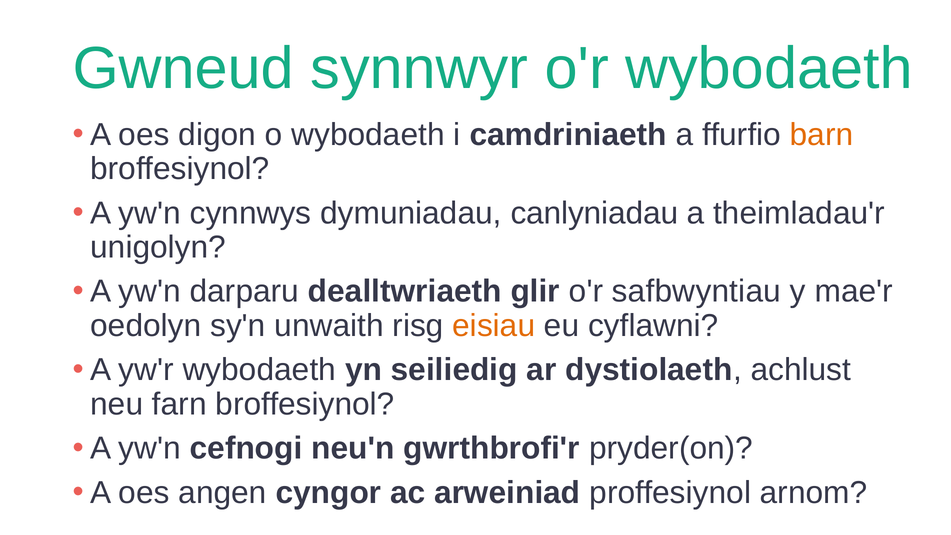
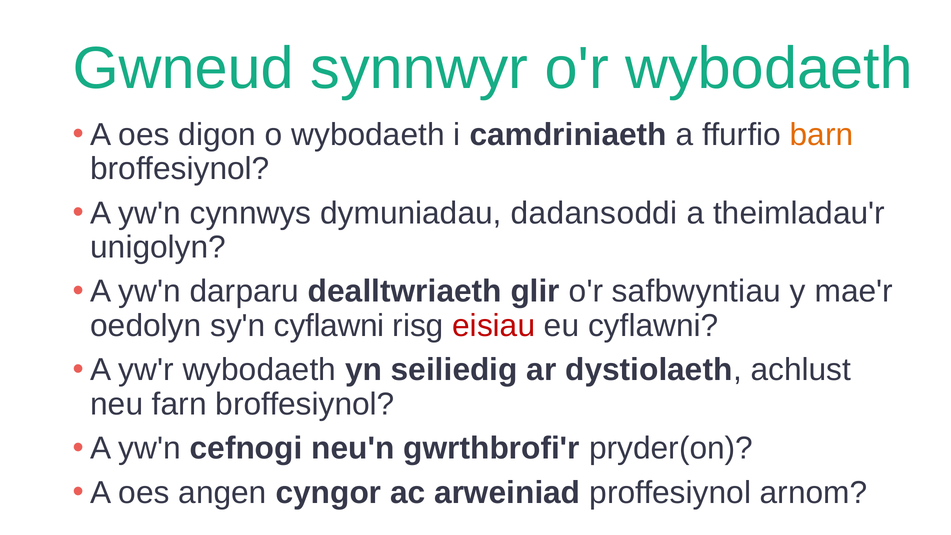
canlyniadau: canlyniadau -> dadansoddi
sy'n unwaith: unwaith -> cyflawni
eisiau colour: orange -> red
